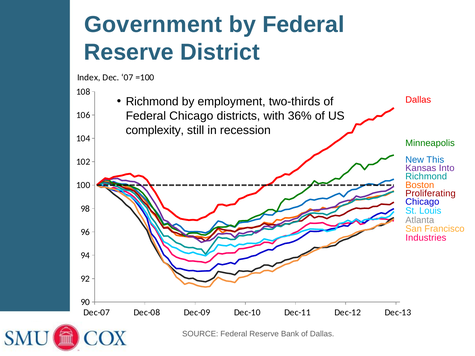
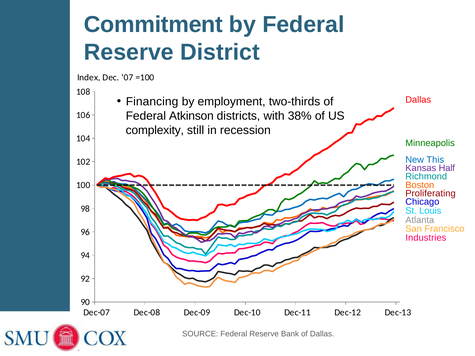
Government: Government -> Commitment
Richmond at (152, 102): Richmond -> Financing
Federal Chicago: Chicago -> Atkinson
36%: 36% -> 38%
Into: Into -> Half
